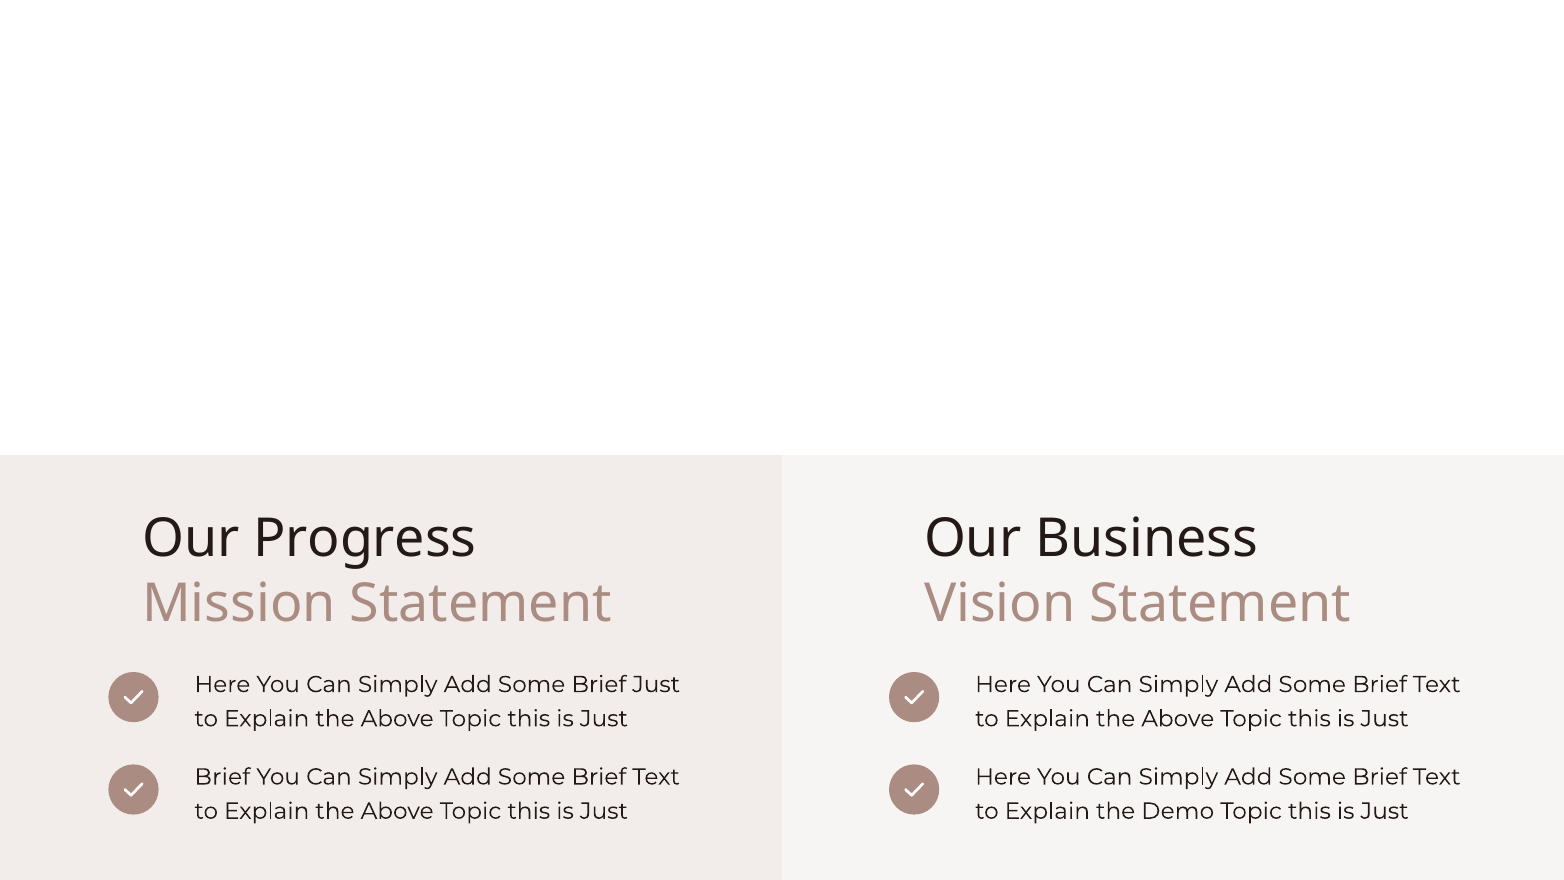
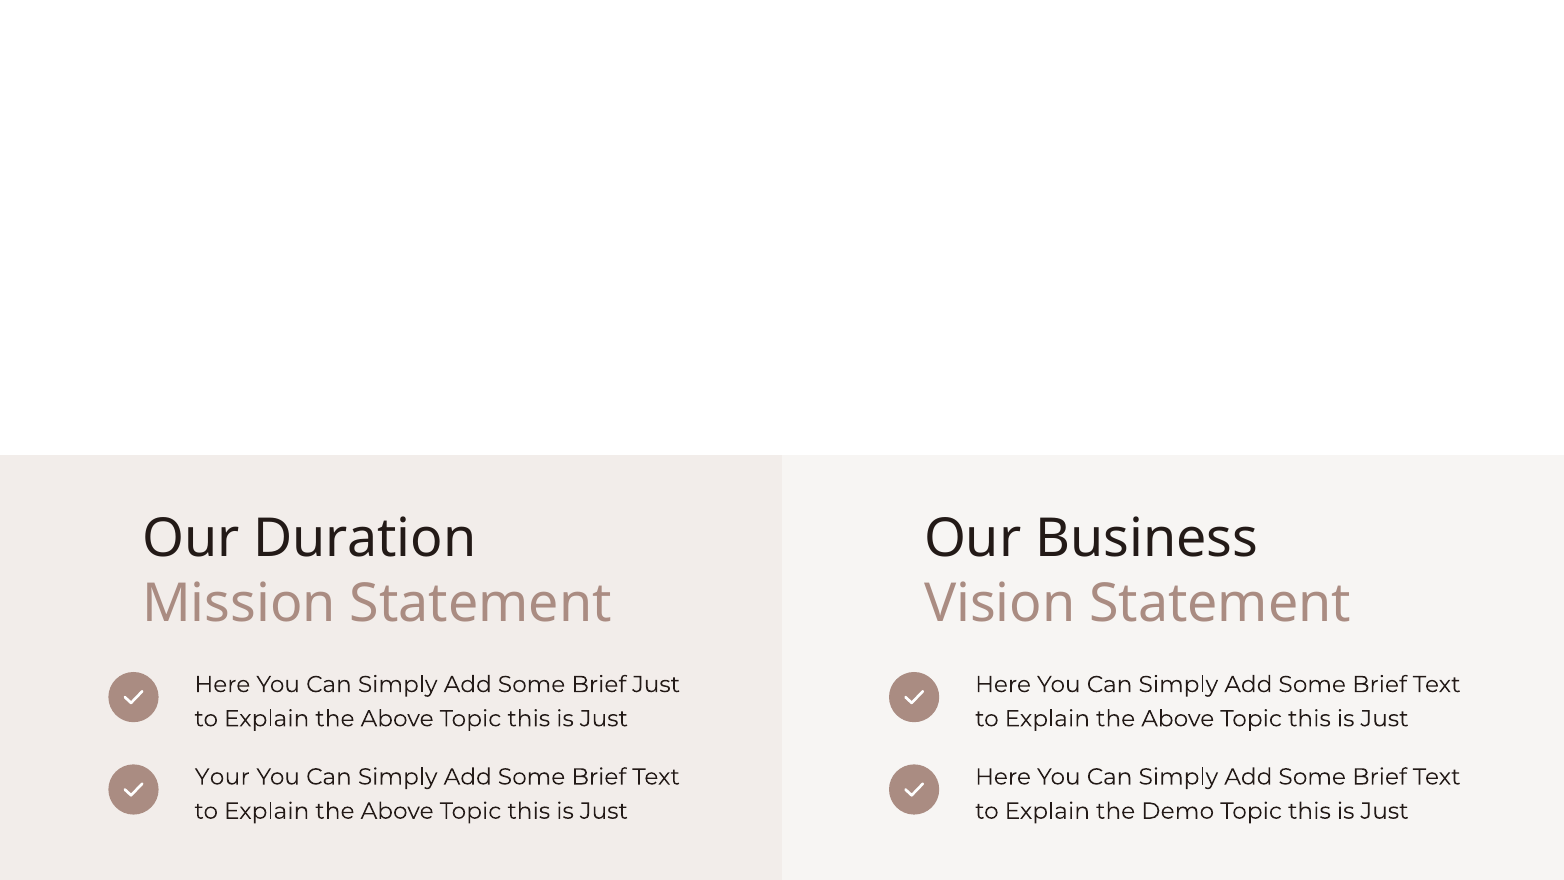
Progress: Progress -> Duration
Brief at (222, 777): Brief -> Your
